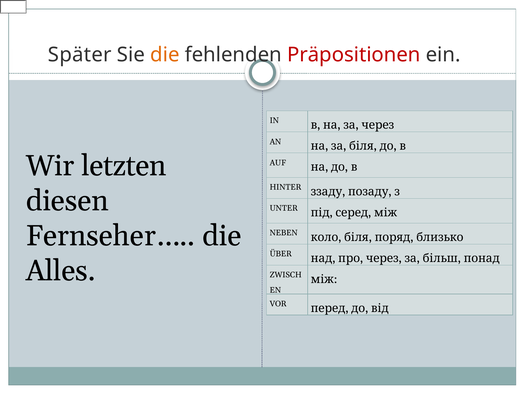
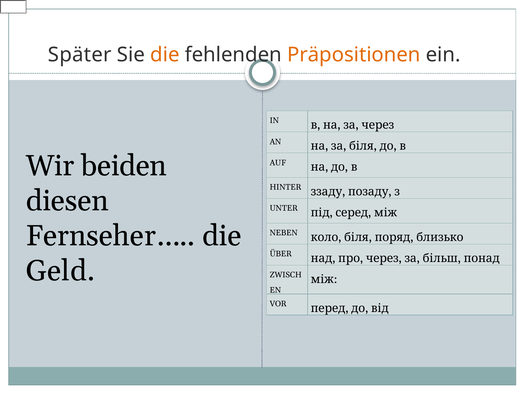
Präpositionen colour: red -> orange
letzten: letzten -> beiden
Alles: Alles -> Geld
